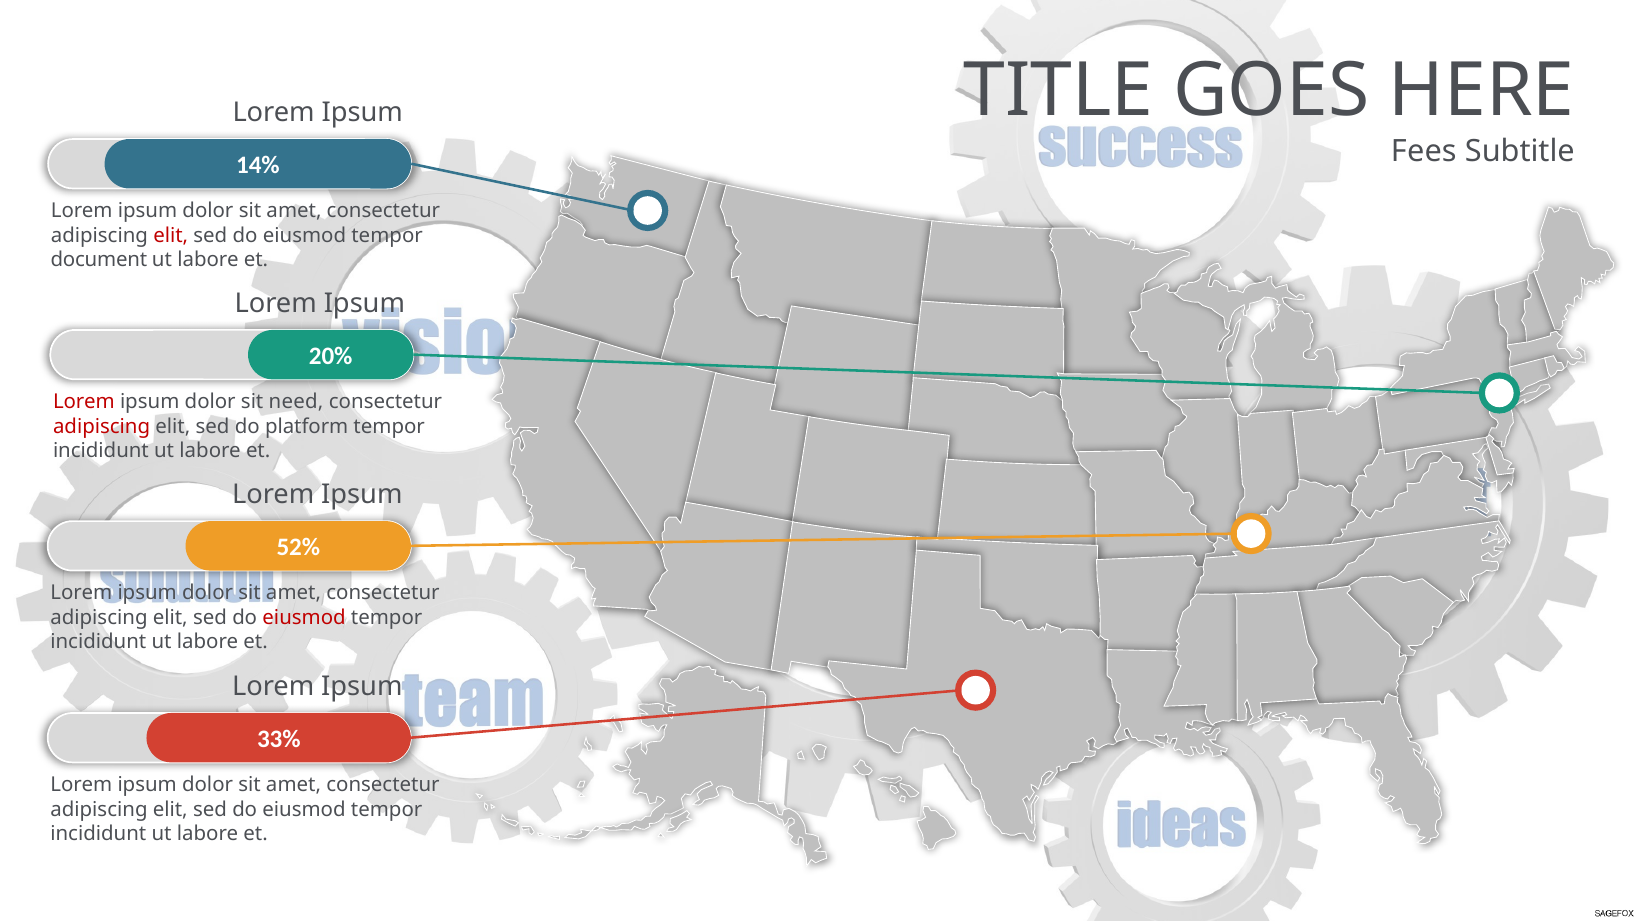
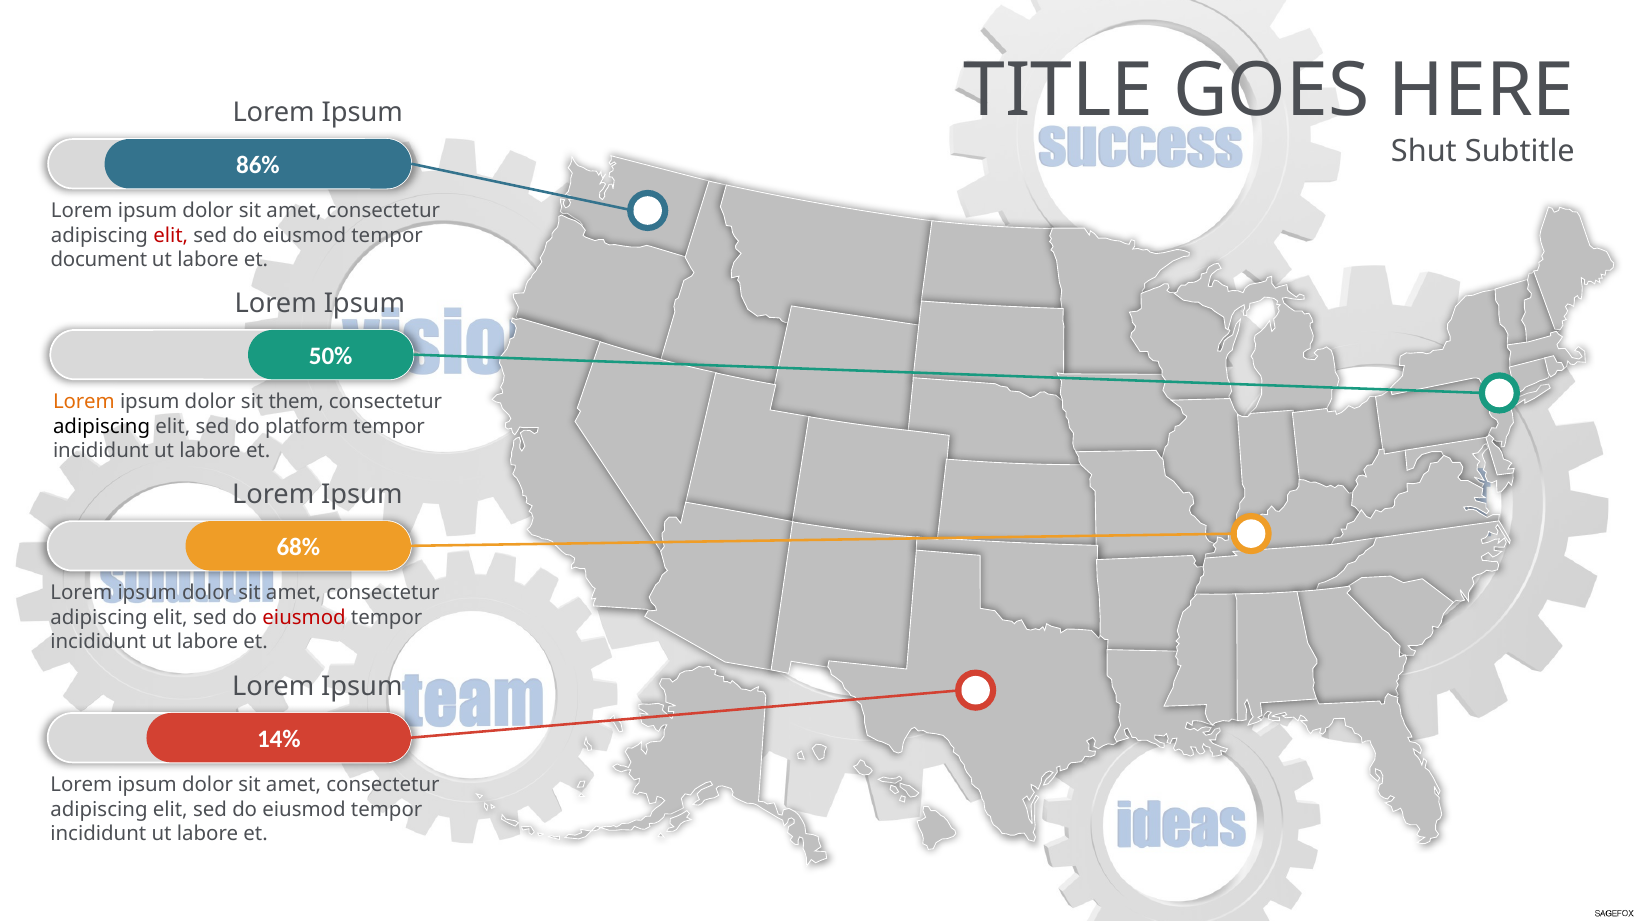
Fees: Fees -> Shut
14%: 14% -> 86%
20%: 20% -> 50%
Lorem at (84, 402) colour: red -> orange
need: need -> them
adipiscing at (102, 426) colour: red -> black
52%: 52% -> 68%
33%: 33% -> 14%
